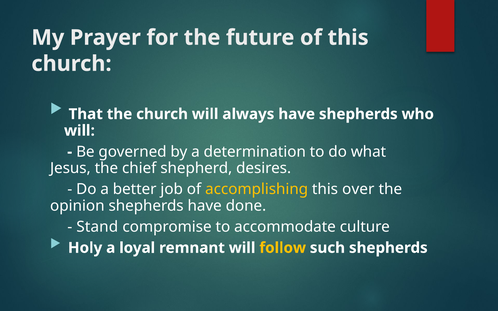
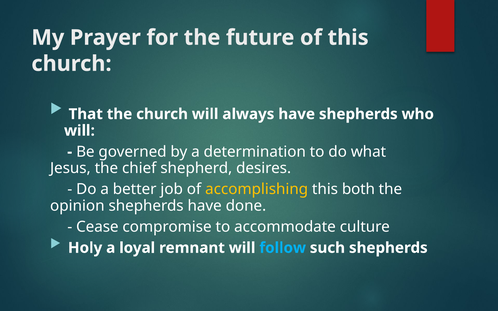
over: over -> both
Stand: Stand -> Cease
follow colour: yellow -> light blue
